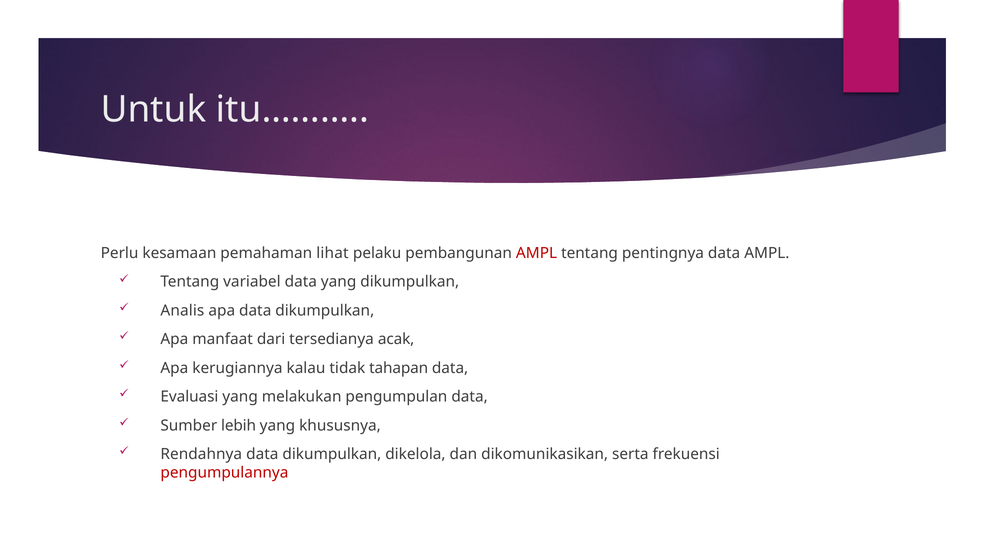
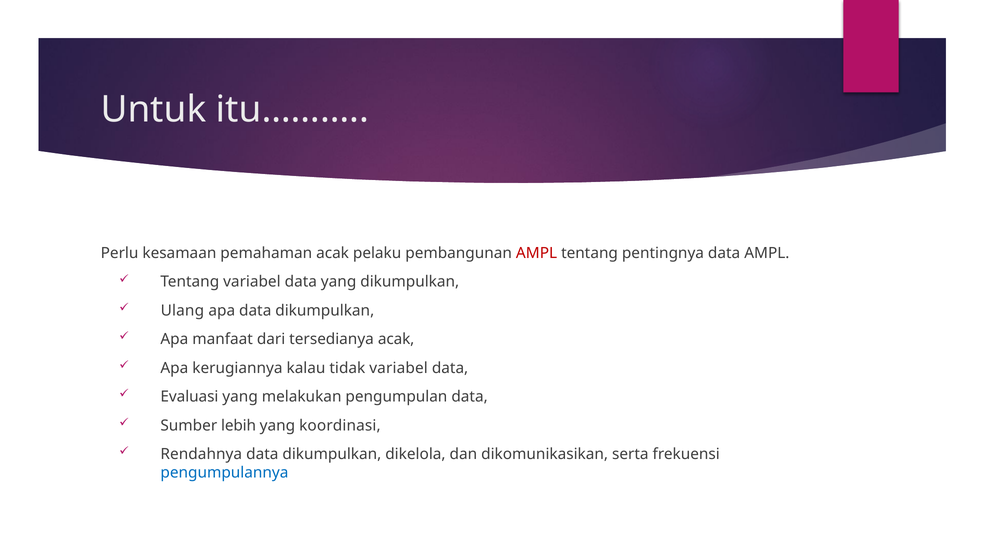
pemahaman lihat: lihat -> acak
Analis: Analis -> Ulang
tidak tahapan: tahapan -> variabel
khususnya: khususnya -> koordinasi
pengumpulannya colour: red -> blue
